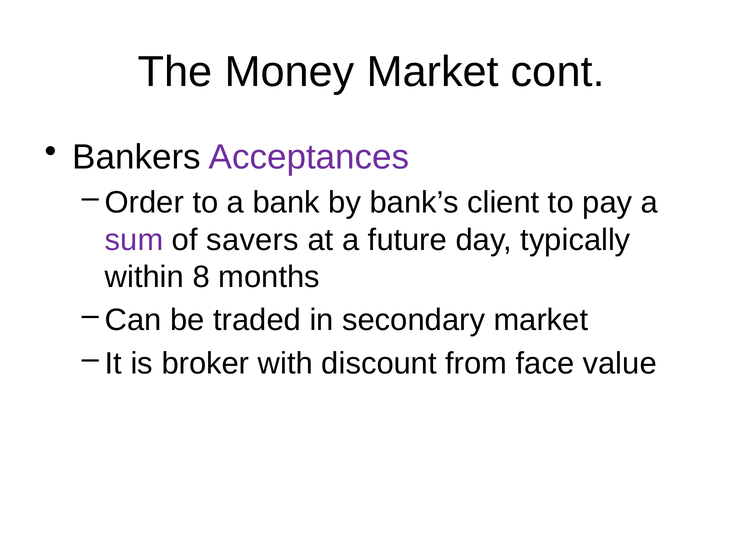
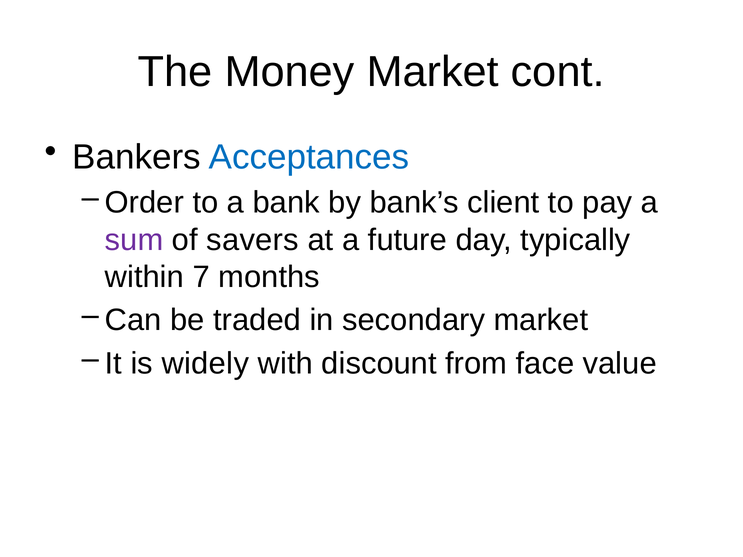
Acceptances colour: purple -> blue
8: 8 -> 7
broker: broker -> widely
